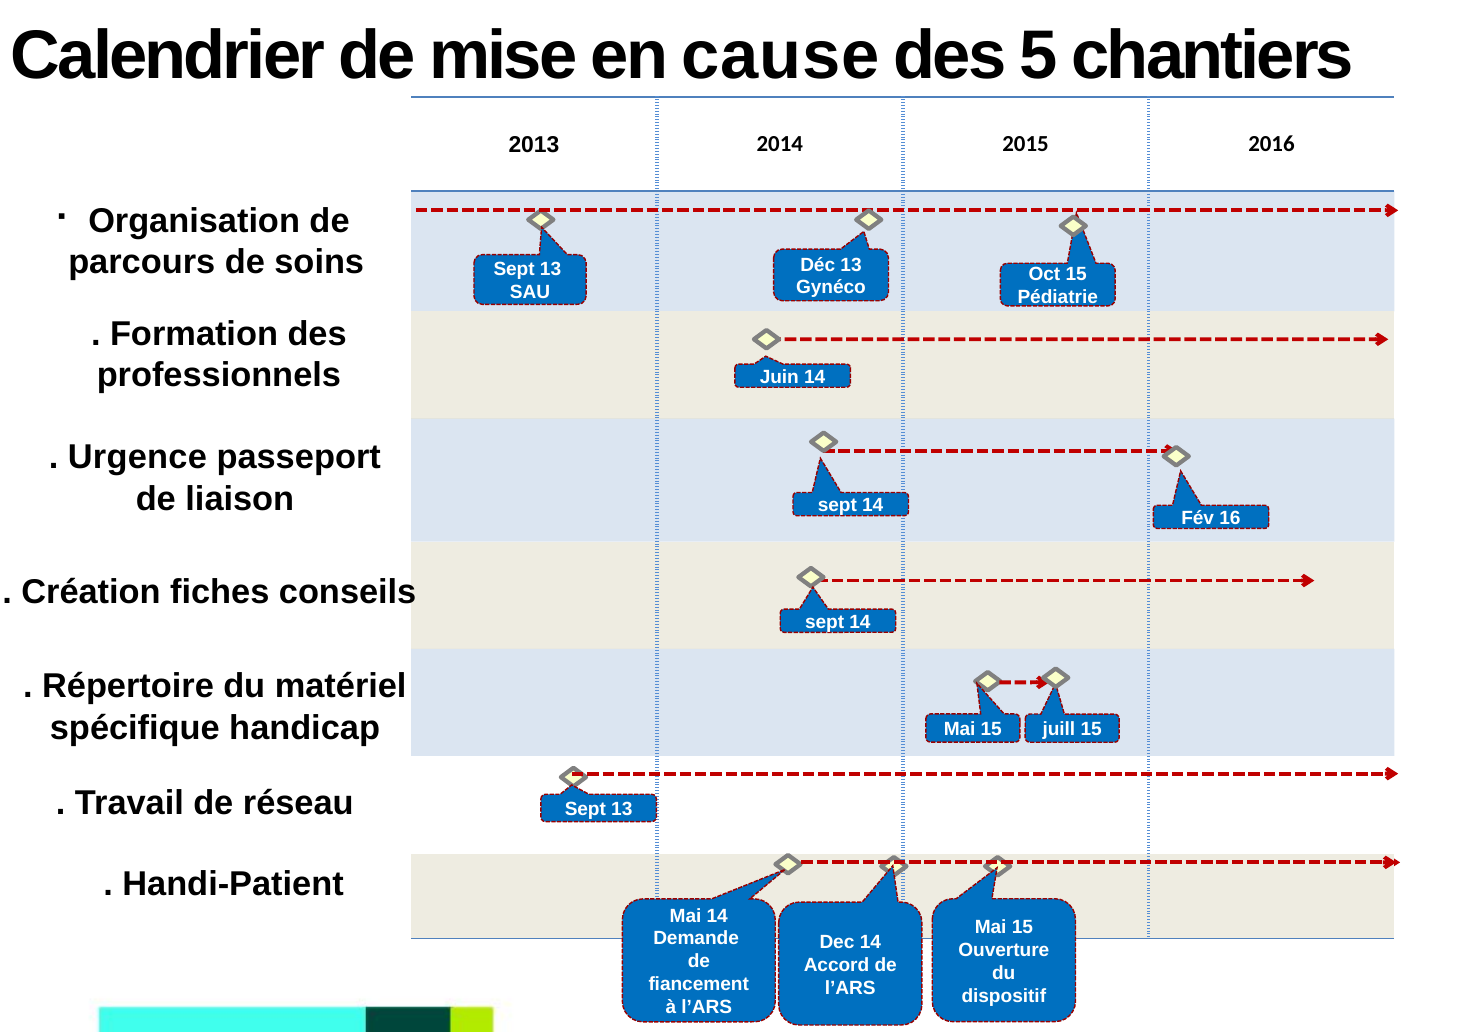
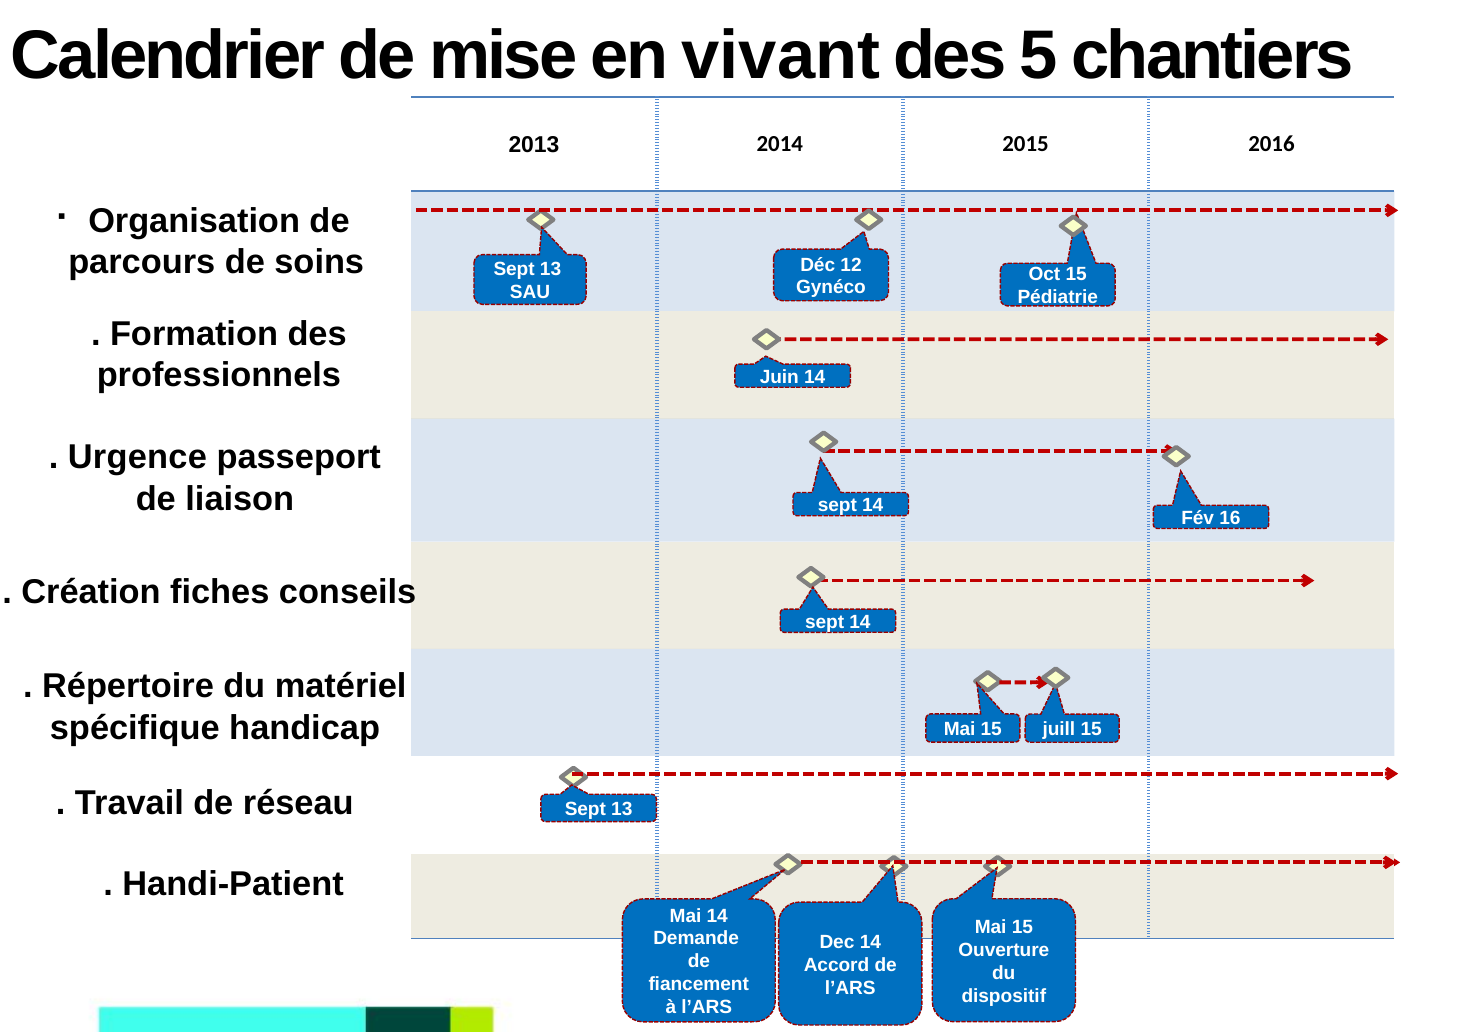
cause: cause -> vivant
Déc 13: 13 -> 12
